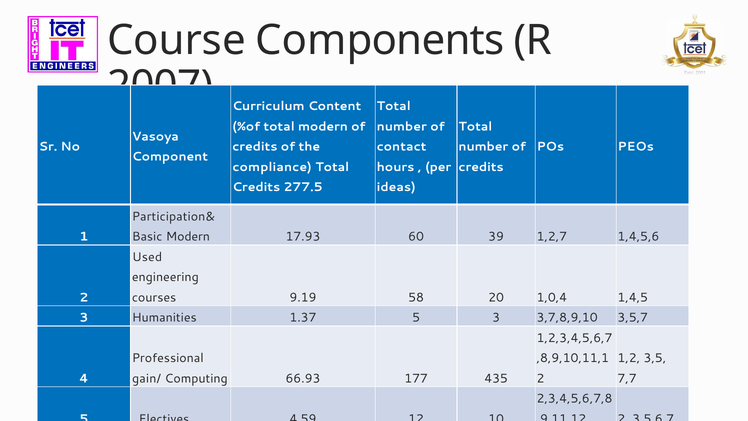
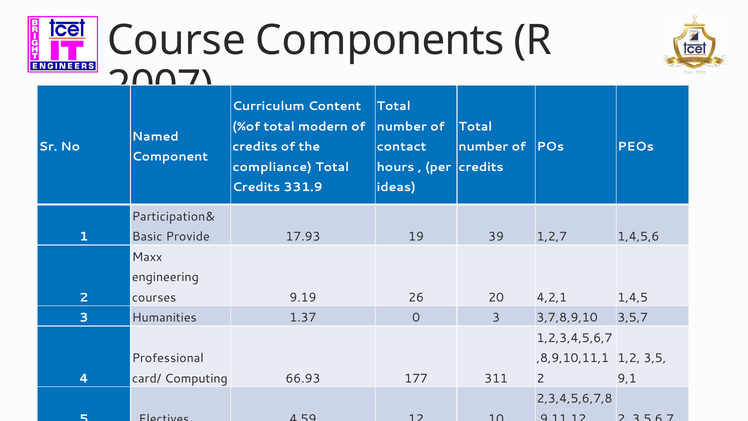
Vasoya: Vasoya -> Named
277.5: 277.5 -> 331.9
Basic Modern: Modern -> Provide
60: 60 -> 19
Used: Used -> Maxx
58: 58 -> 26
1,0,4: 1,0,4 -> 4,2,1
1.37 5: 5 -> 0
gain/: gain/ -> card/
435: 435 -> 311
7,7: 7,7 -> 9,1
